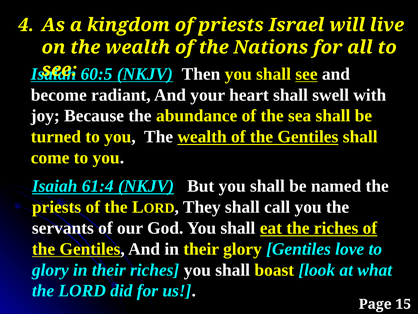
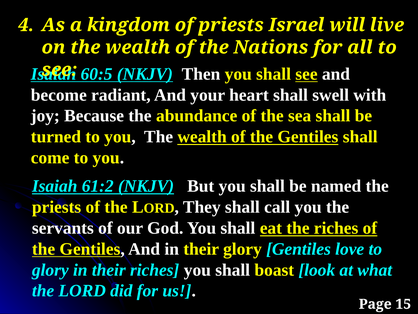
61:4: 61:4 -> 61:2
